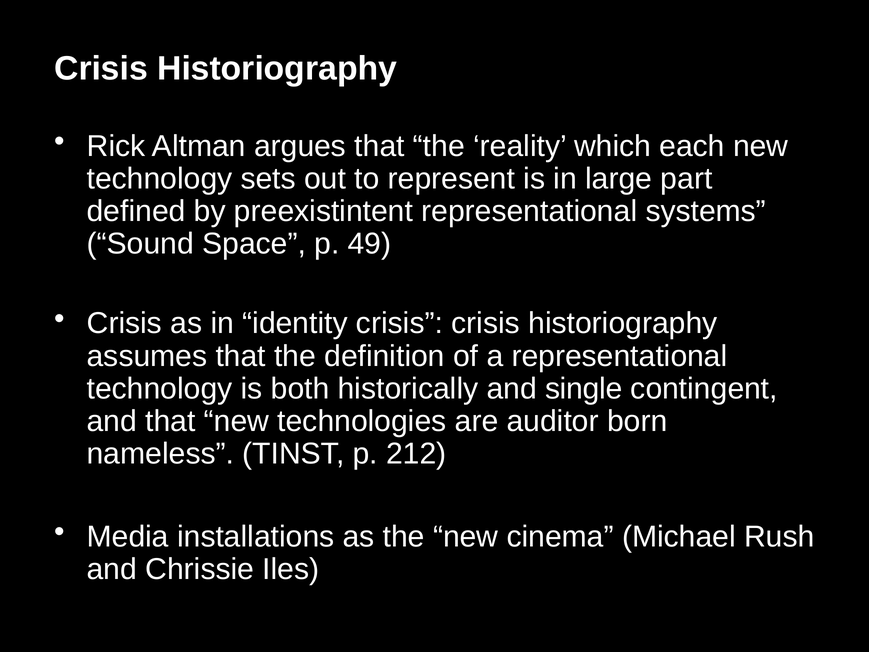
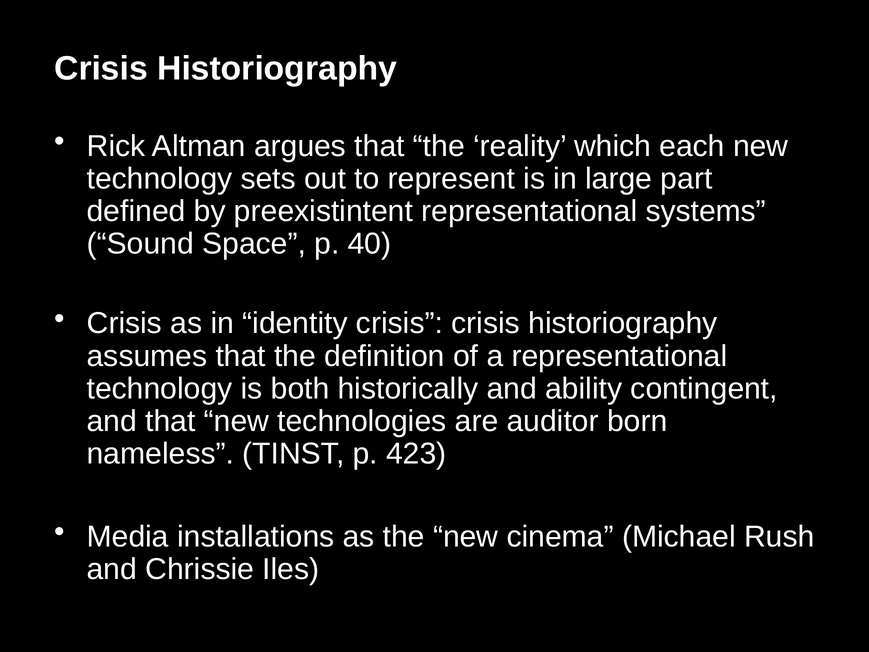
49: 49 -> 40
single: single -> ability
212: 212 -> 423
